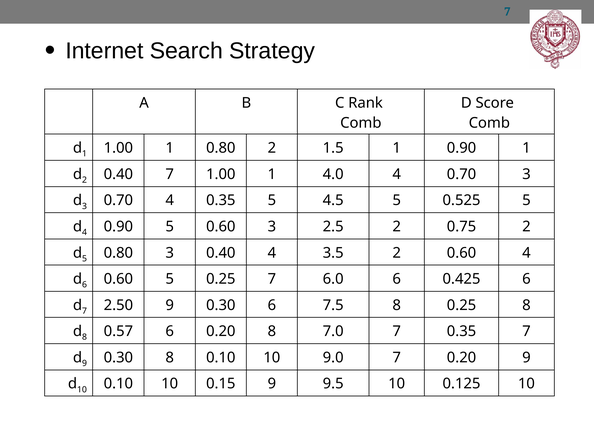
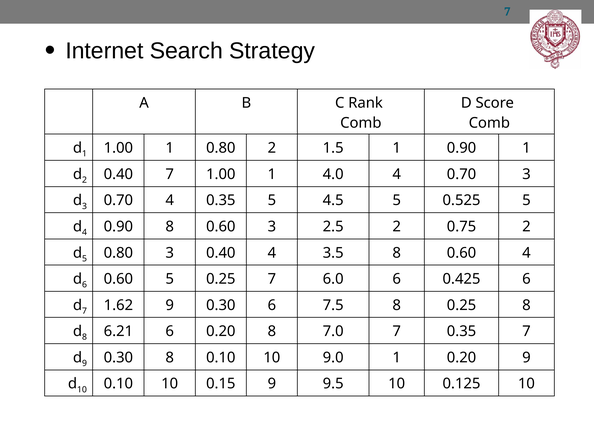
0.90 5: 5 -> 8
3.5 2: 2 -> 8
2.50: 2.50 -> 1.62
0.57: 0.57 -> 6.21
9.0 7: 7 -> 1
